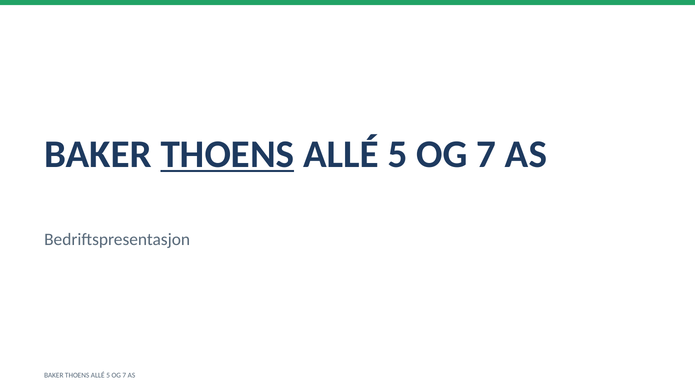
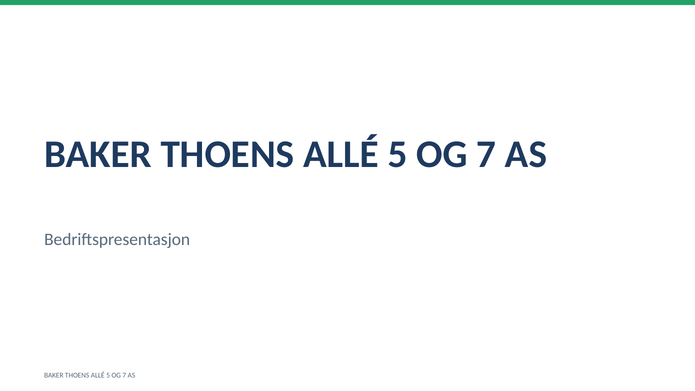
THOENS at (227, 154) underline: present -> none
